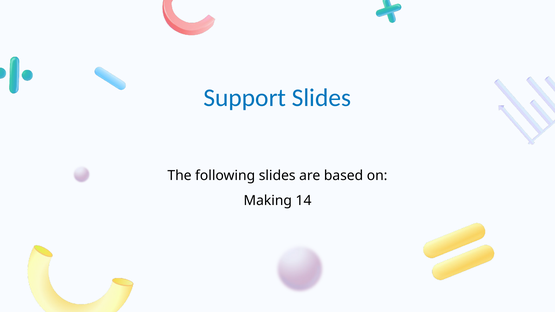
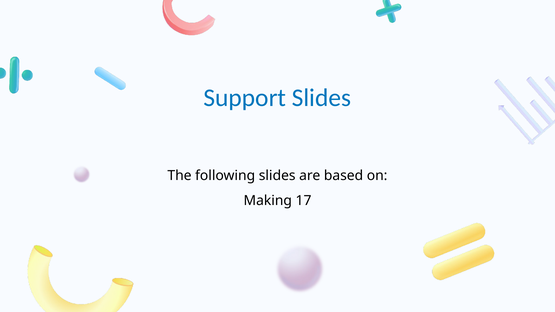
14: 14 -> 17
